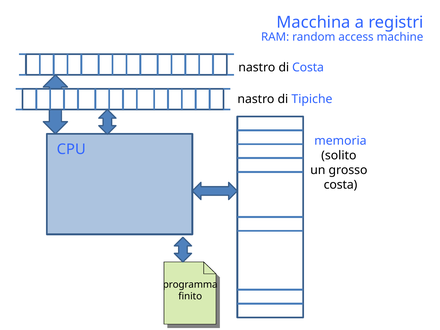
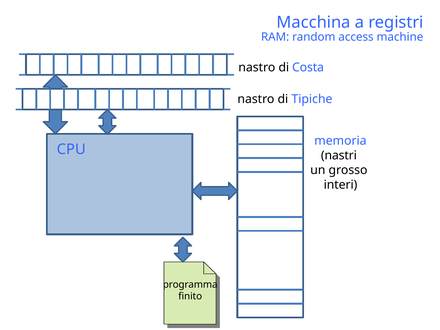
solito: solito -> nastri
costa at (341, 185): costa -> interi
